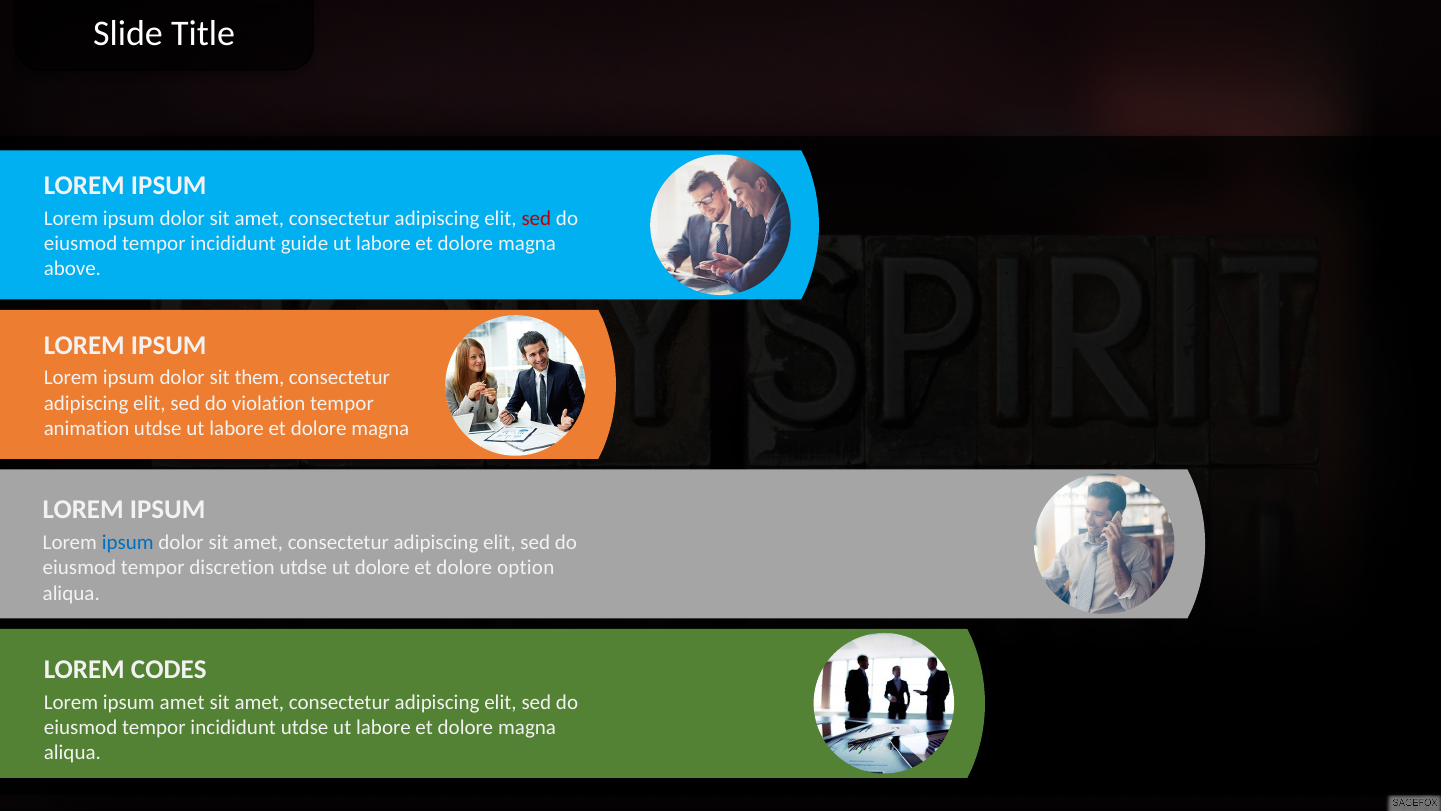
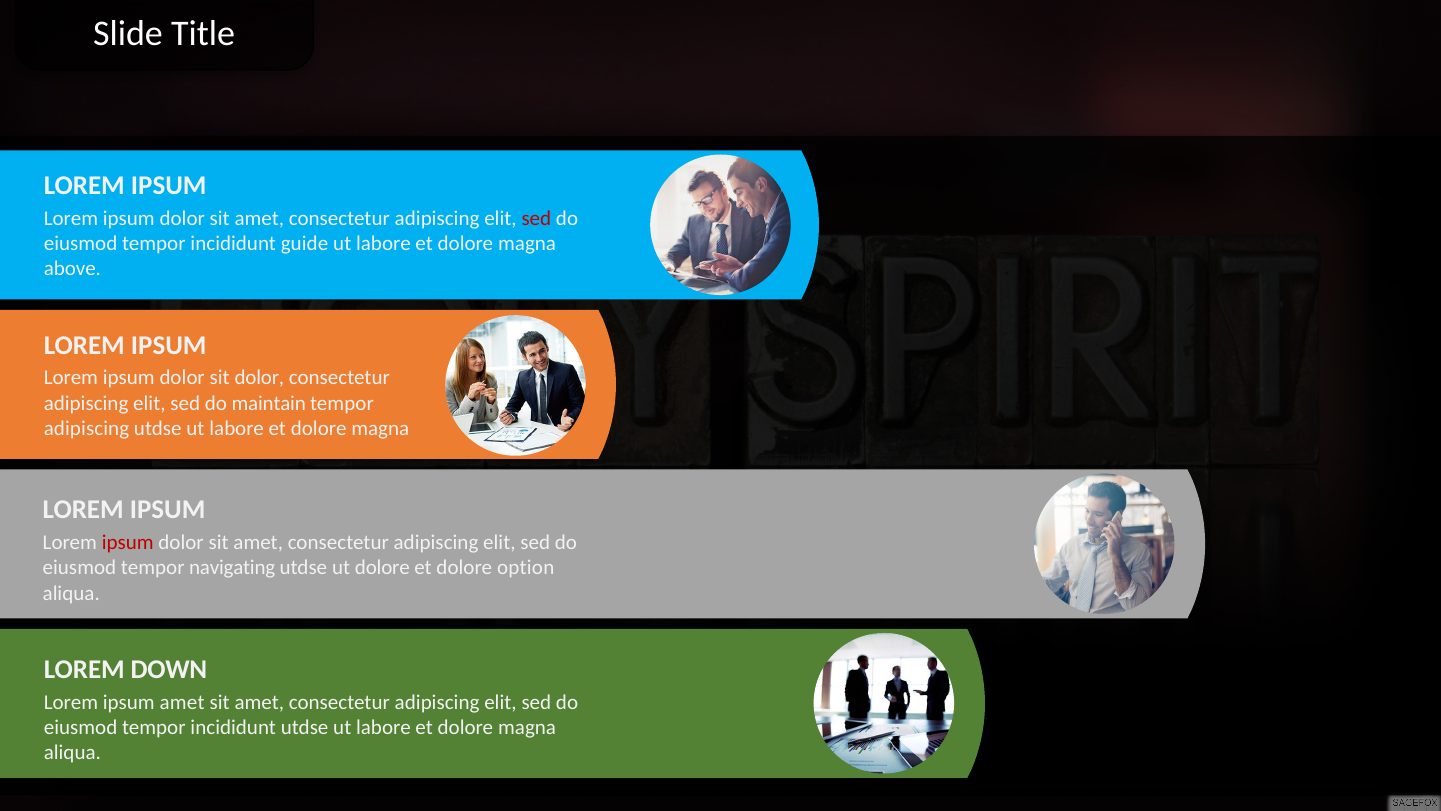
sit them: them -> dolor
violation: violation -> maintain
animation at (87, 428): animation -> adipiscing
ipsum at (128, 542) colour: blue -> red
discretion: discretion -> navigating
CODES: CODES -> DOWN
